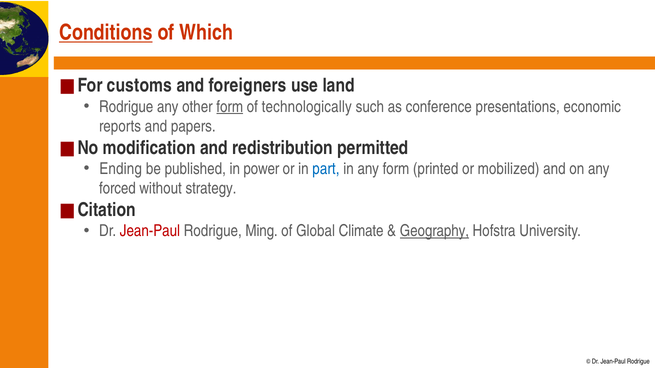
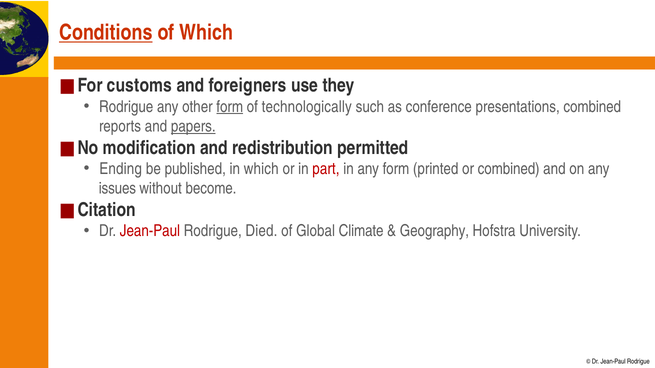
land: land -> they
presentations economic: economic -> combined
papers underline: none -> present
in power: power -> which
part colour: blue -> red
or mobilized: mobilized -> combined
forced: forced -> issues
strategy: strategy -> become
Ming: Ming -> Died
Geography underline: present -> none
